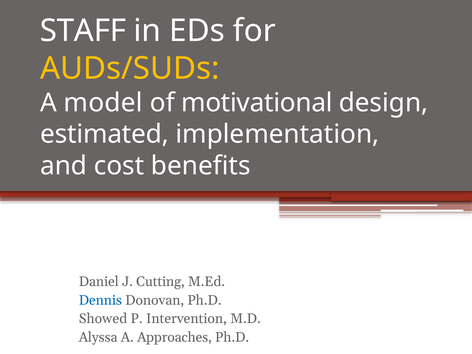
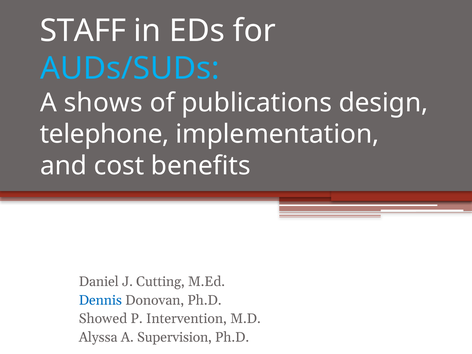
AUDs/SUDs colour: yellow -> light blue
model: model -> shows
motivational: motivational -> publications
estimated: estimated -> telephone
Approaches: Approaches -> Supervision
